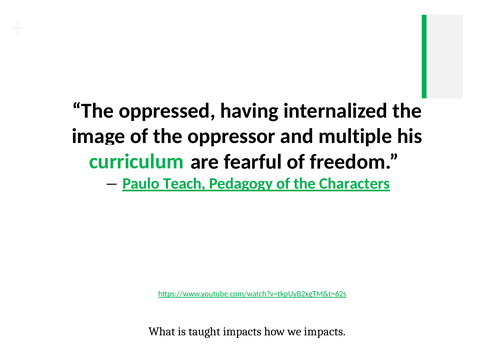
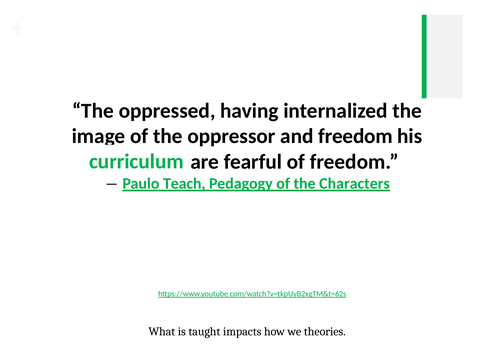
and multiple: multiple -> freedom
we impacts: impacts -> theories
